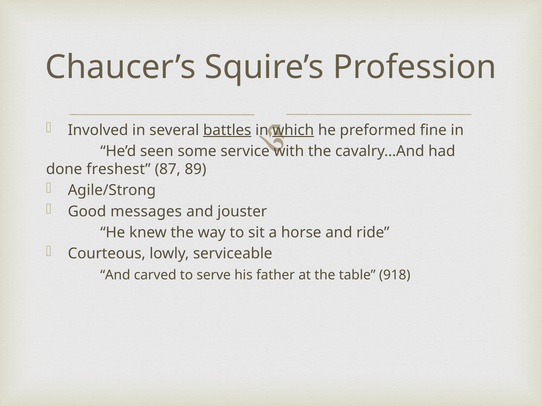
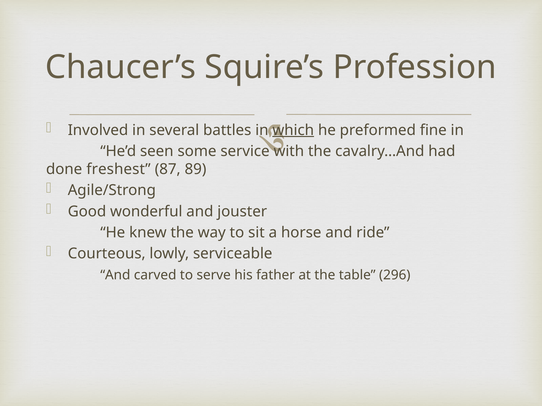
battles underline: present -> none
messages: messages -> wonderful
918: 918 -> 296
